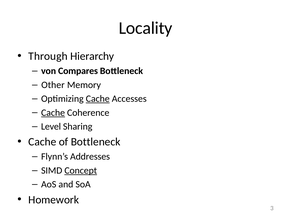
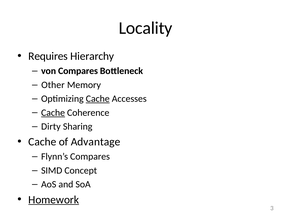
Through: Through -> Requires
Level: Level -> Dirty
of Bottleneck: Bottleneck -> Advantage
Flynn’s Addresses: Addresses -> Compares
Concept underline: present -> none
Homework underline: none -> present
